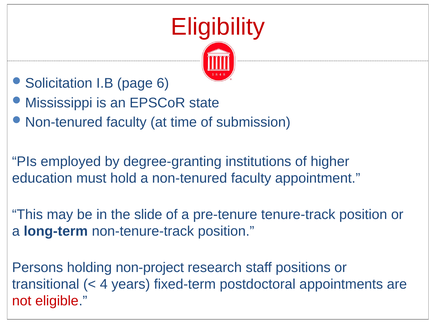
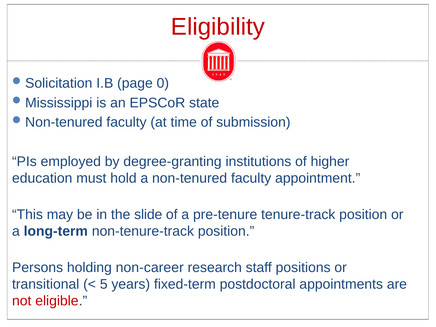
6: 6 -> 0
non-project: non-project -> non-career
4: 4 -> 5
